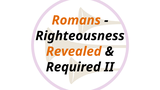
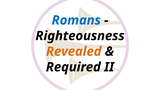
Romans colour: orange -> blue
